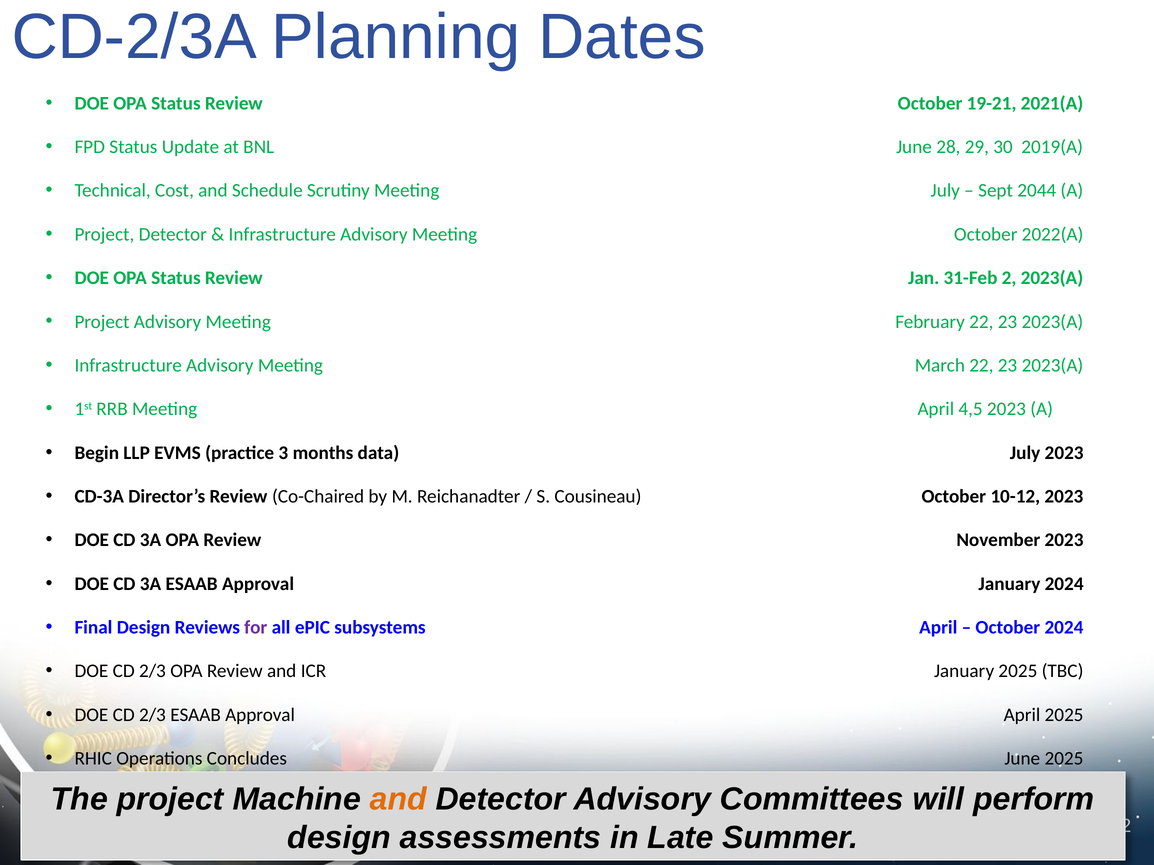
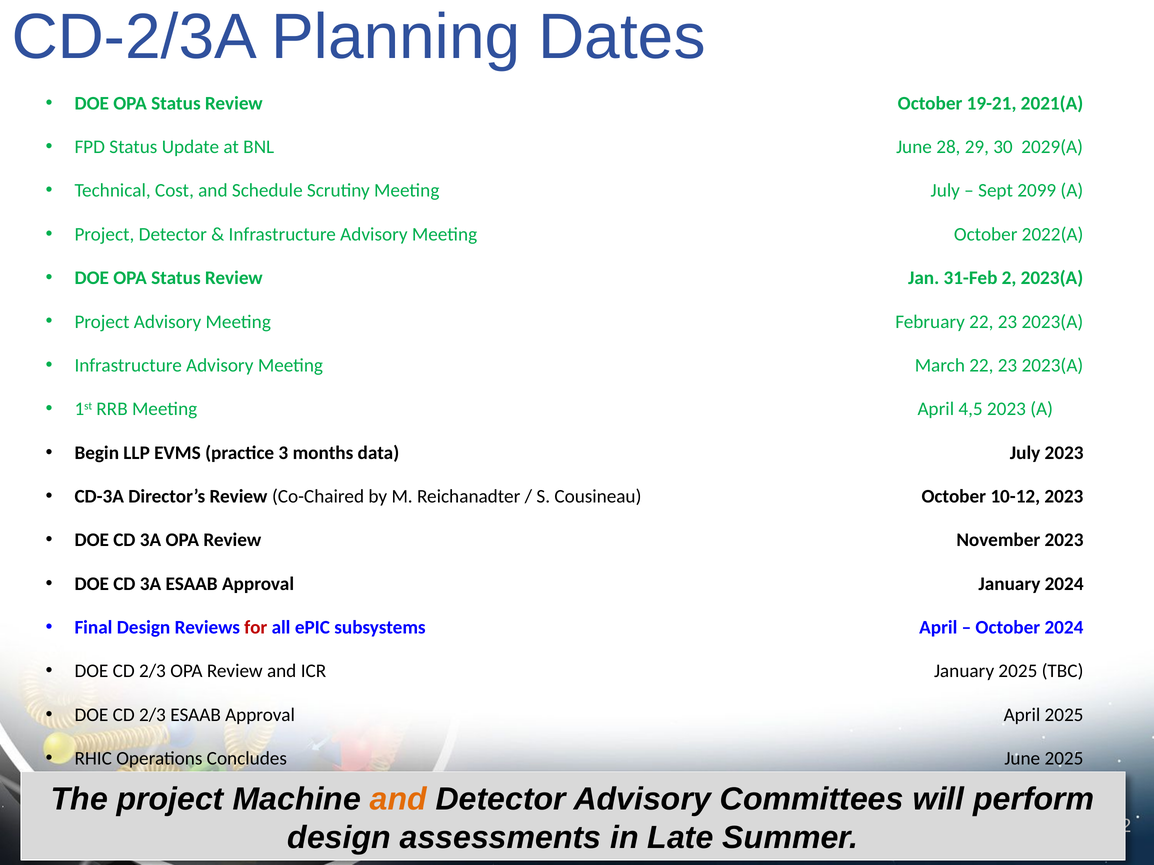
2019(A: 2019(A -> 2029(A
2044: 2044 -> 2099
for colour: purple -> red
